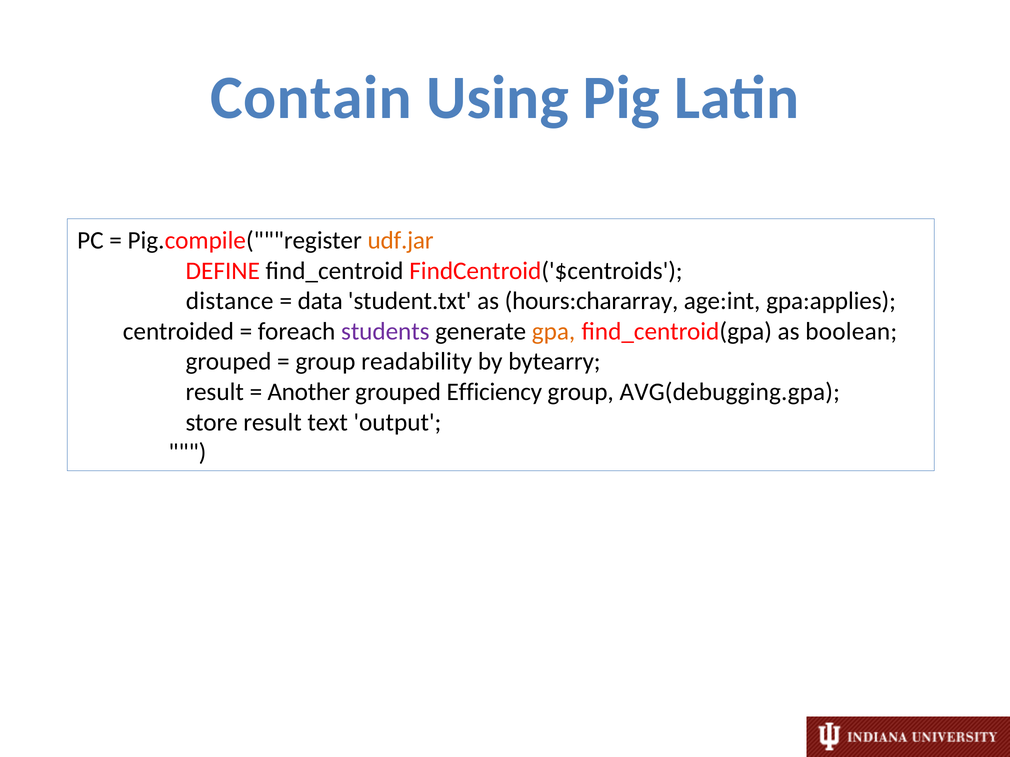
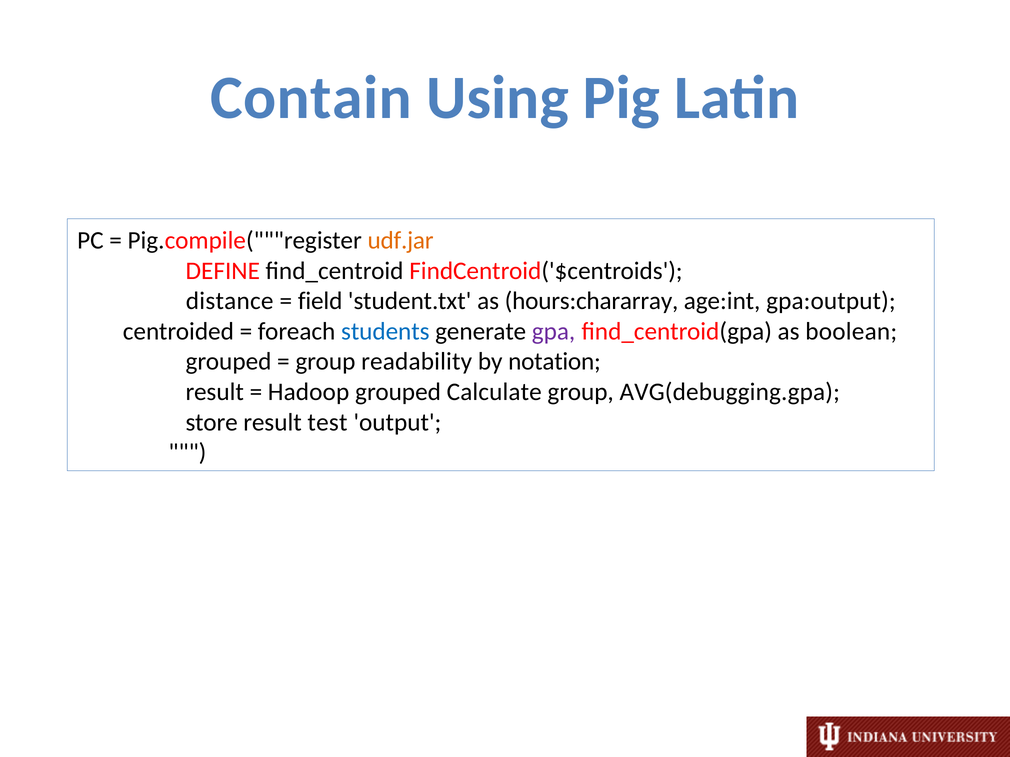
data: data -> field
gpa:applies: gpa:applies -> gpa:output
students colour: purple -> blue
gpa colour: orange -> purple
bytearry: bytearry -> notation
Another: Another -> Hadoop
Efficiency: Efficiency -> Calculate
text: text -> test
